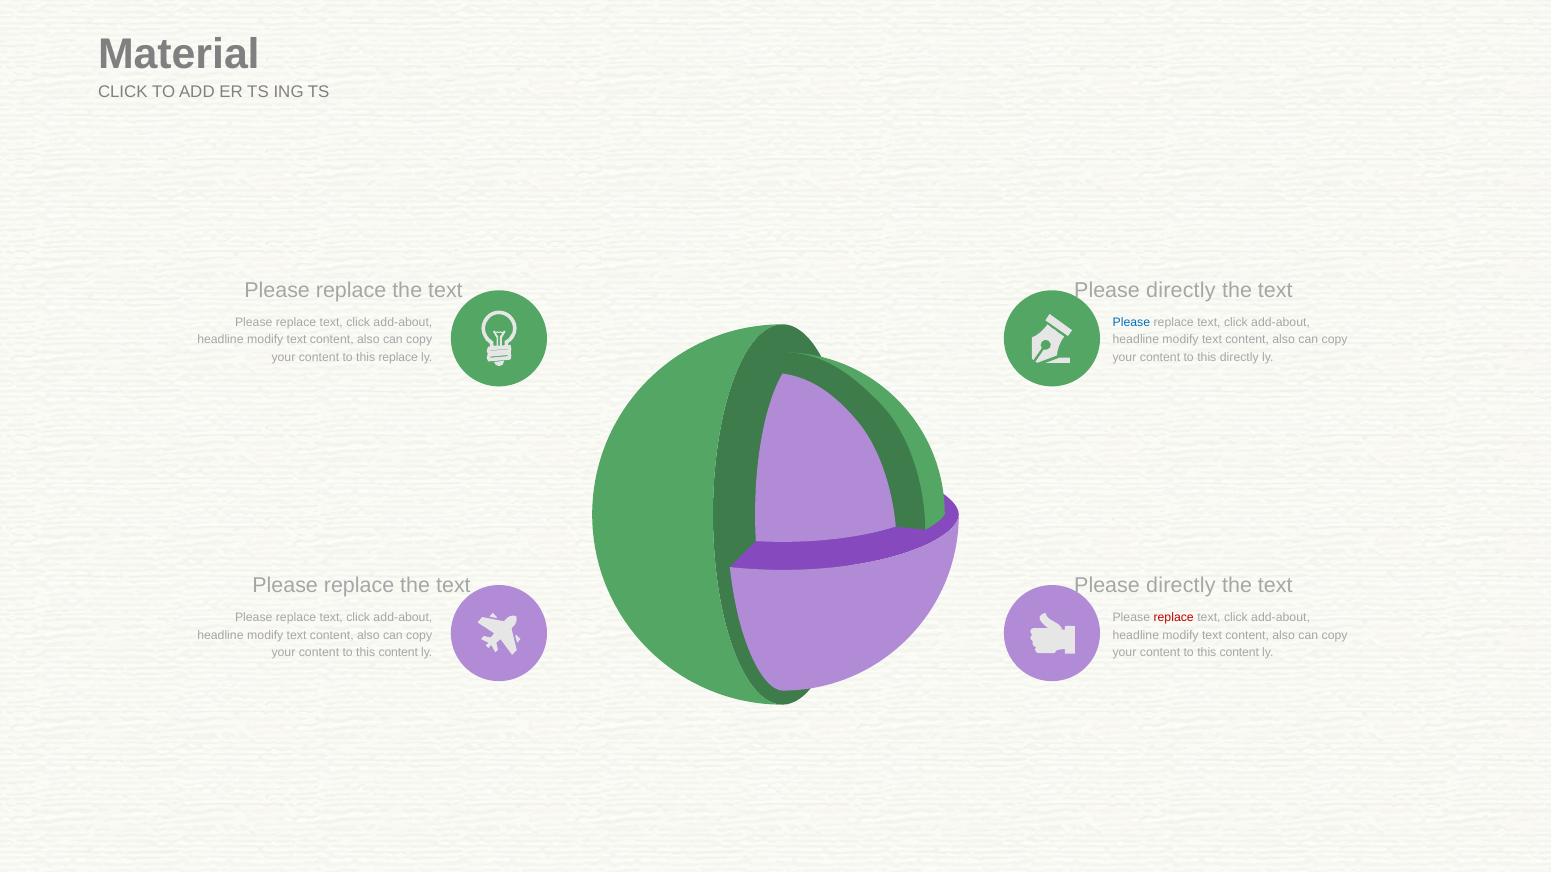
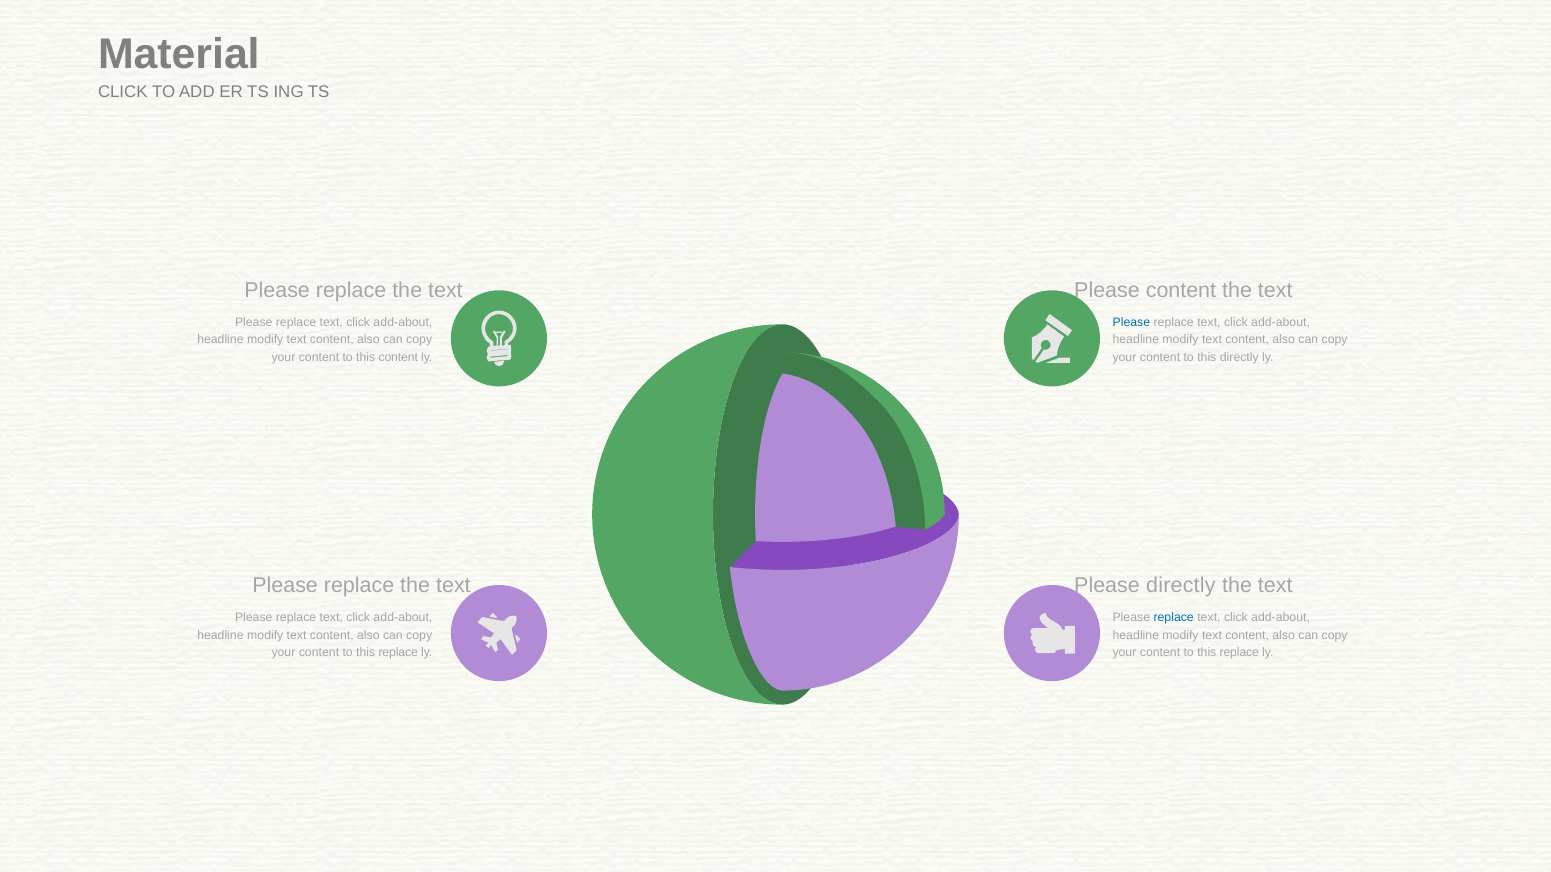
directly at (1181, 290): directly -> content
this replace: replace -> content
replace at (1174, 618) colour: red -> blue
content at (398, 653): content -> replace
content at (1239, 653): content -> replace
